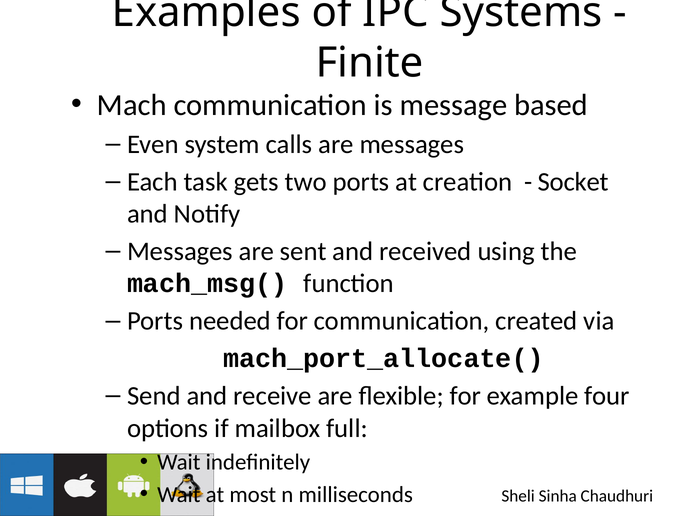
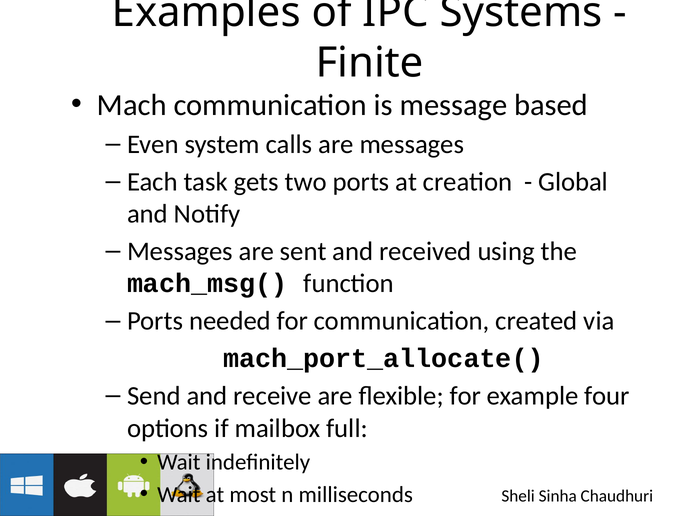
Socket: Socket -> Global
